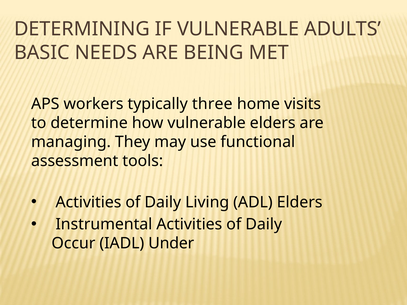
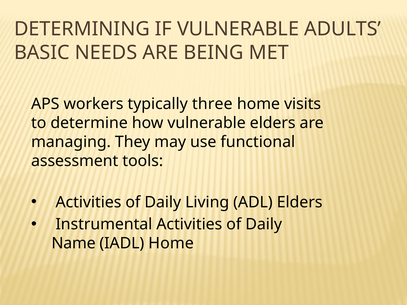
Occur: Occur -> Name
IADL Under: Under -> Home
